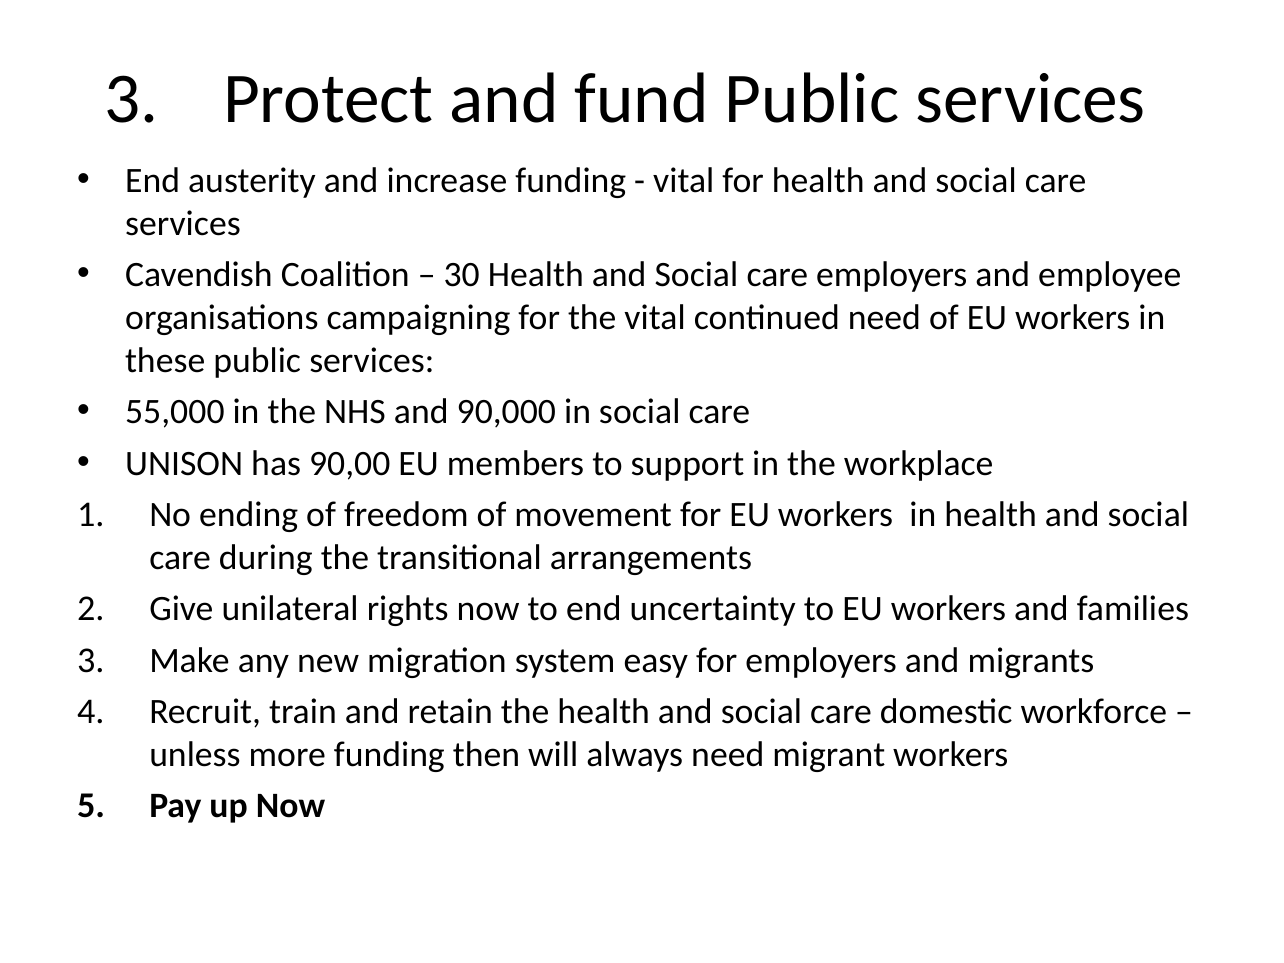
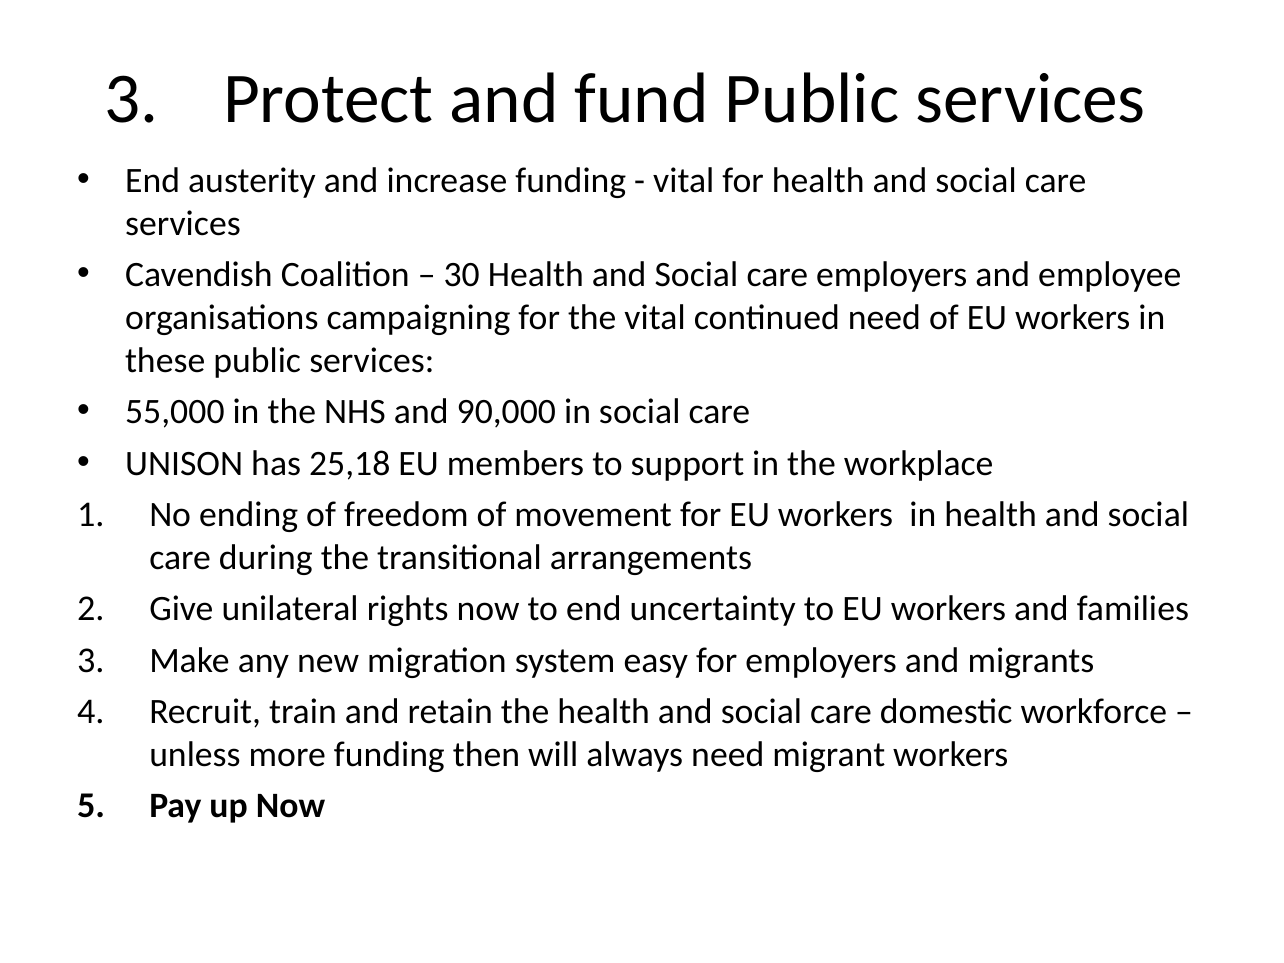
90,00: 90,00 -> 25,18
